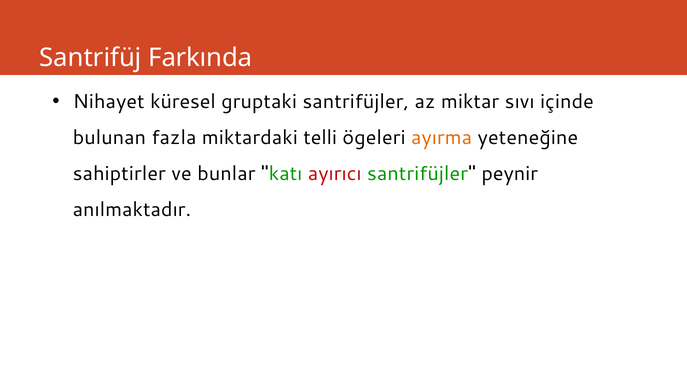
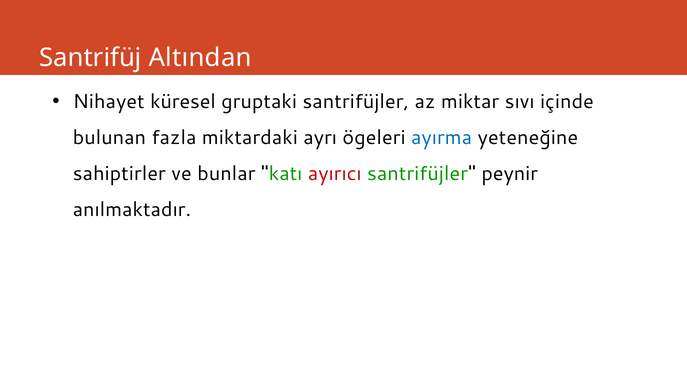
Farkında: Farkında -> Altından
telli: telli -> ayrı
ayırma colour: orange -> blue
